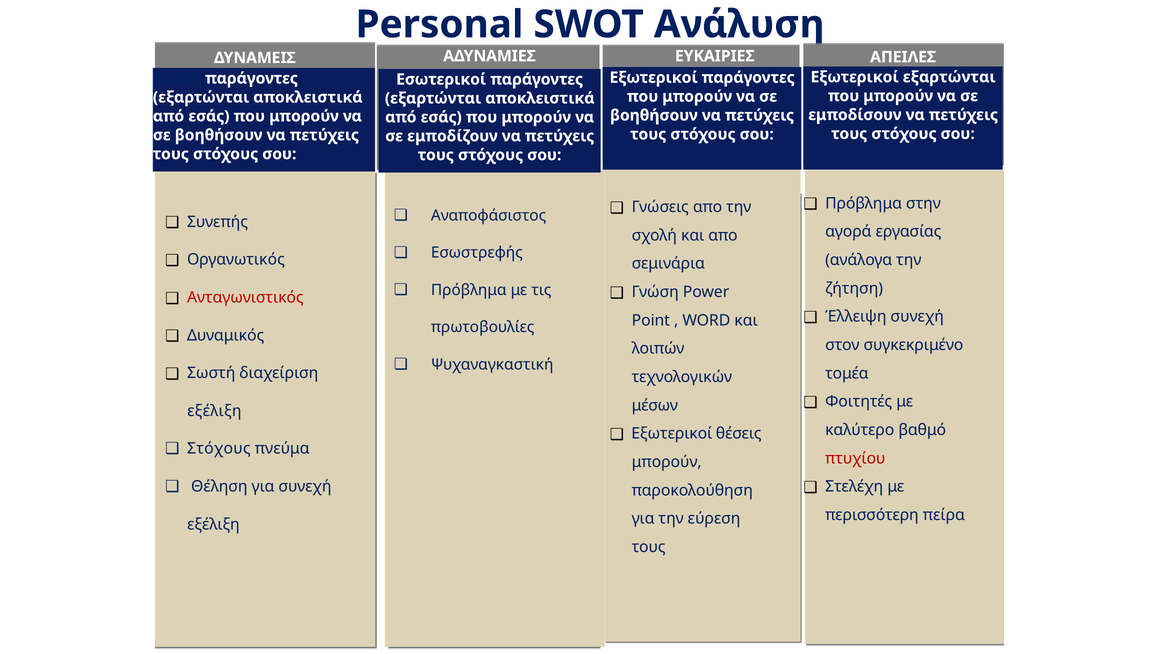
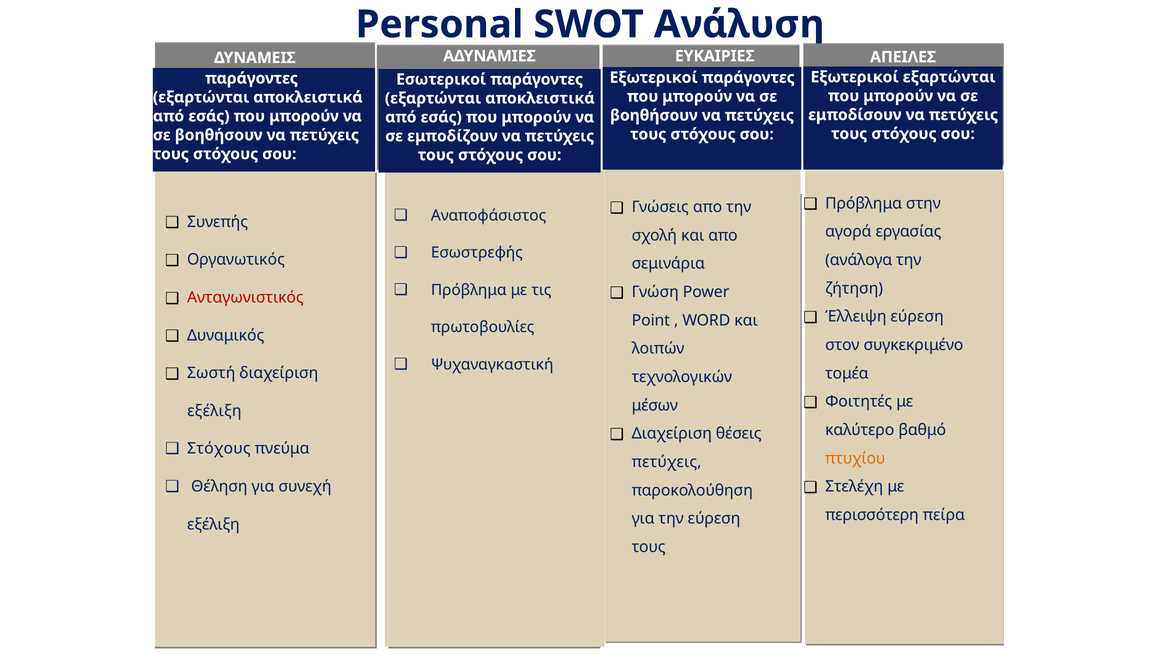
Έλλειψη συνεχή: συνεχή -> εύρεση
Εξωτερικοί at (672, 433): Εξωτερικοί -> Διαχείριση
πτυχίου colour: red -> orange
μπορούν at (667, 462): μπορούν -> πετύχεις
